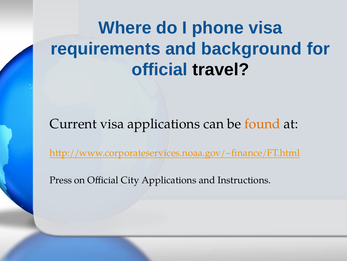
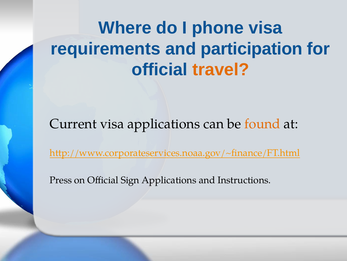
background: background -> participation
travel colour: black -> orange
City: City -> Sign
